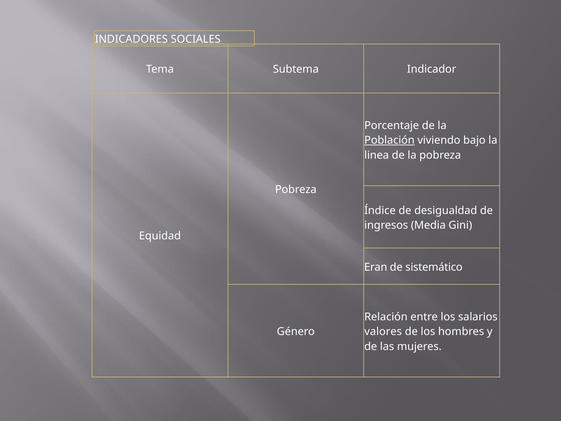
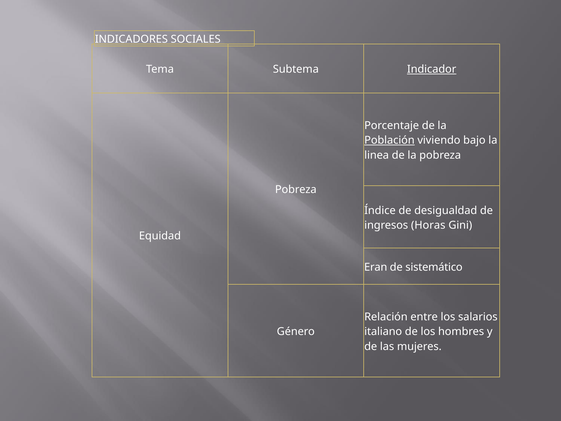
Indicador underline: none -> present
Media: Media -> Horas
valores: valores -> italiano
